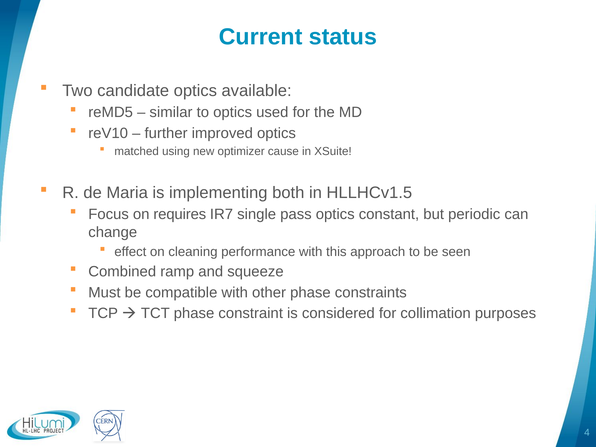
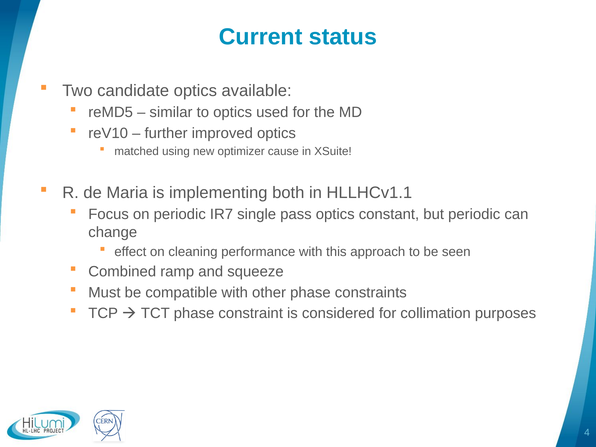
HLLHCv1.5: HLLHCv1.5 -> HLLHCv1.1
on requires: requires -> periodic
